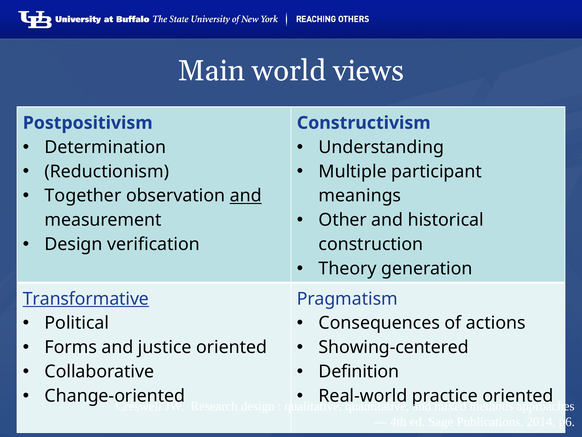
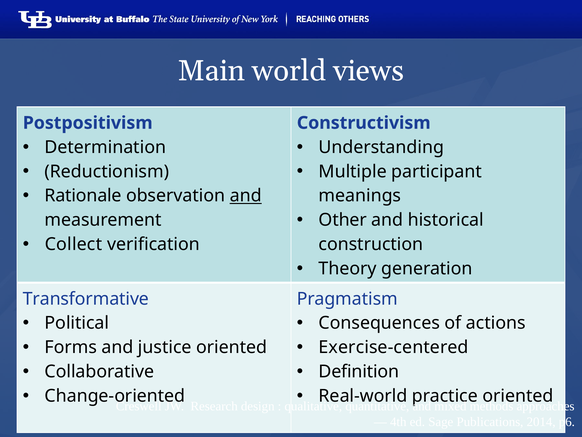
Together: Together -> Rationale
Design at (74, 244): Design -> Collect
Transformative underline: present -> none
Showing-centered: Showing-centered -> Exercise-centered
